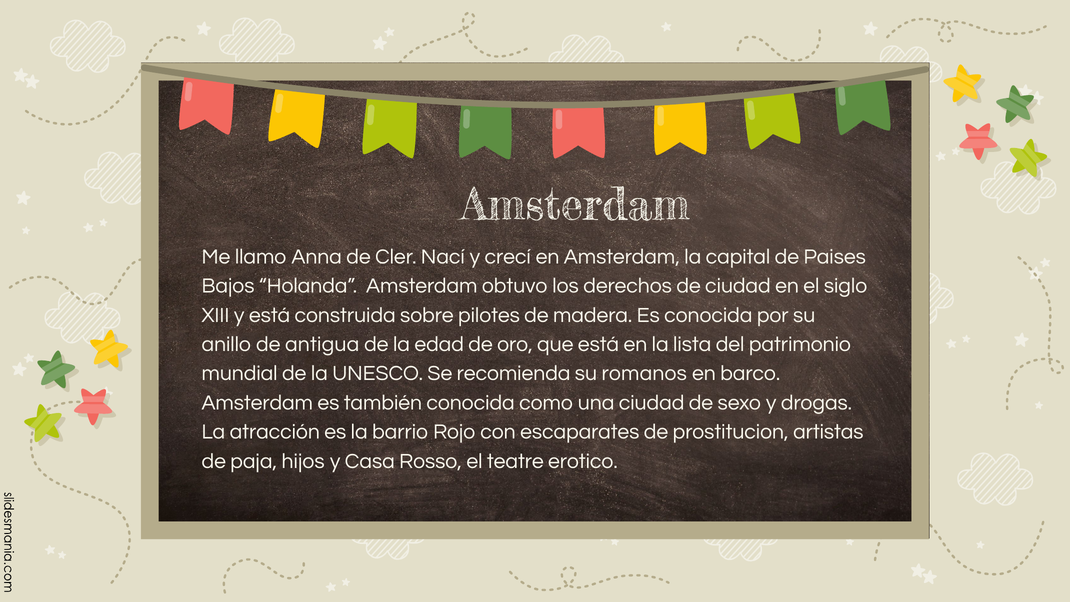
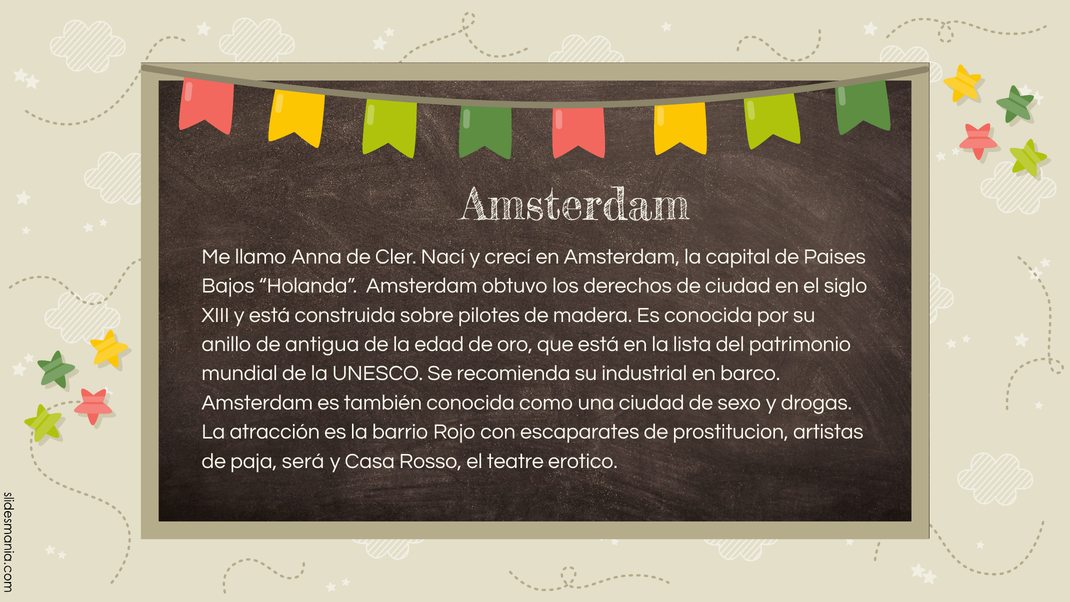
romanos: romanos -> industrial
hijos: hijos -> será
